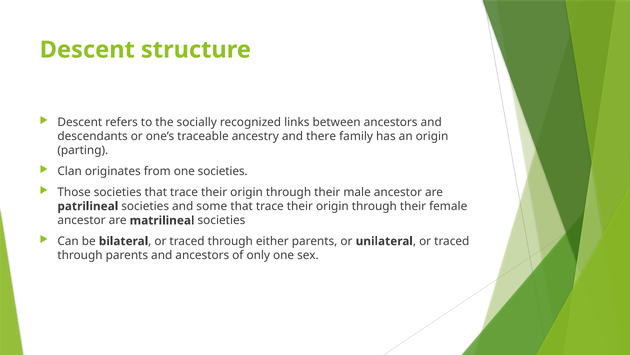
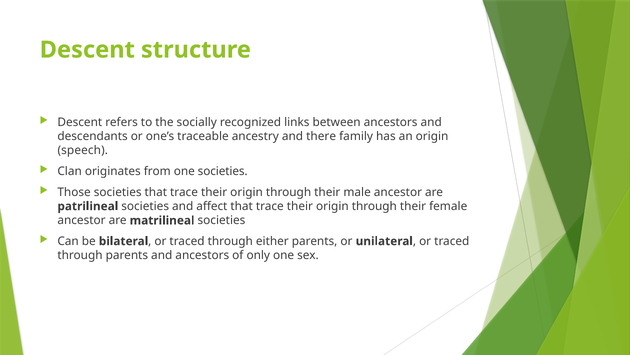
parting: parting -> speech
some: some -> affect
